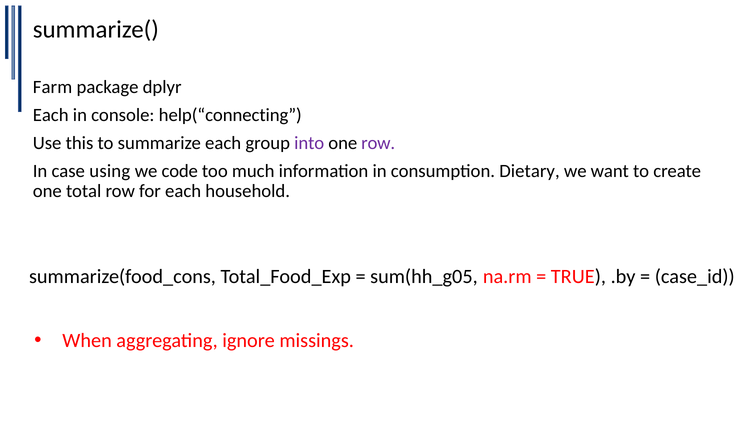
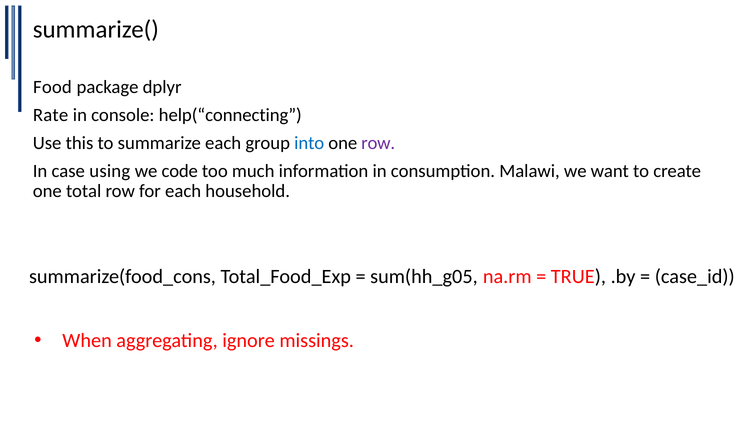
Farm: Farm -> Food
Each at (51, 115): Each -> Rate
into colour: purple -> blue
Dietary: Dietary -> Malawi
